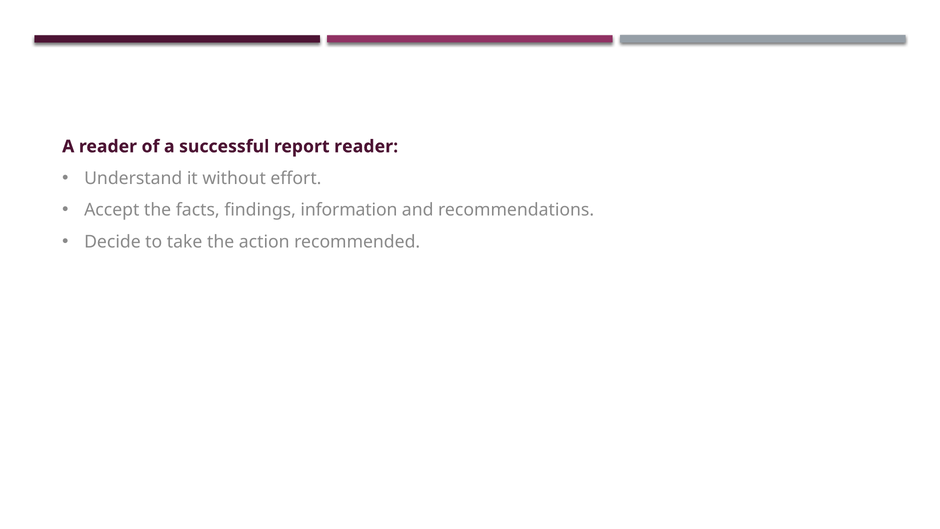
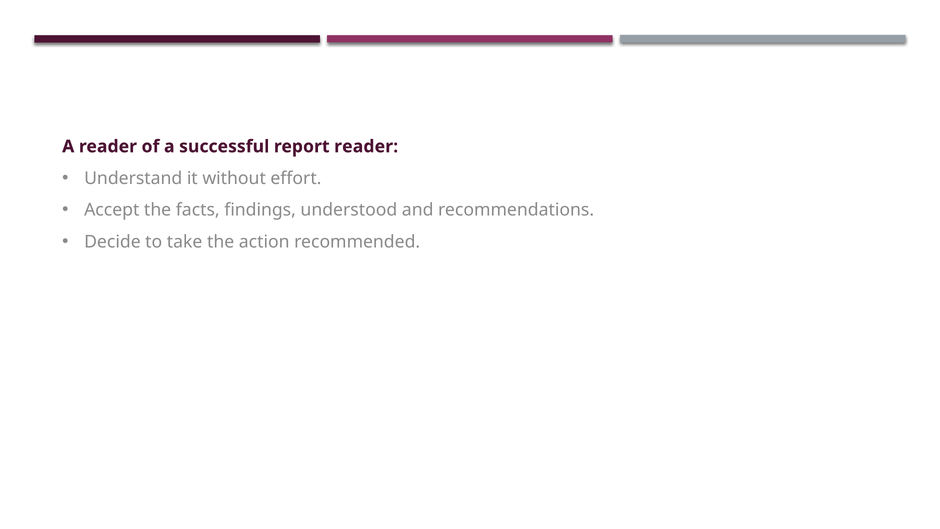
information: information -> understood
